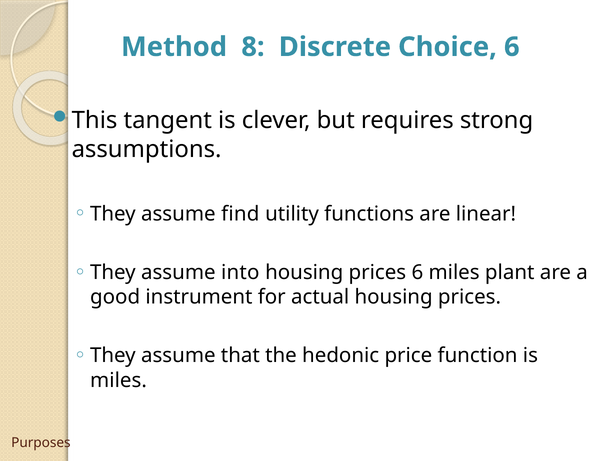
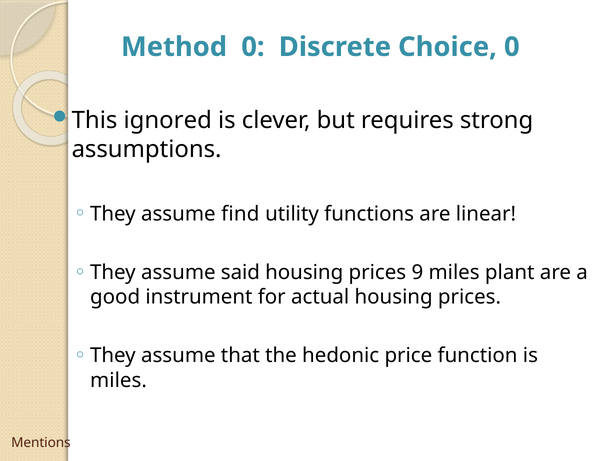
Method 8: 8 -> 0
Choice 6: 6 -> 0
tangent: tangent -> ignored
into: into -> said
prices 6: 6 -> 9
Purposes: Purposes -> Mentions
